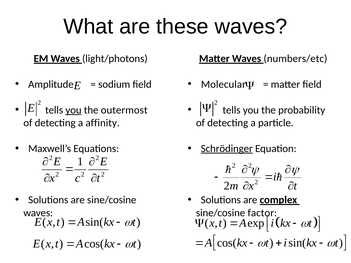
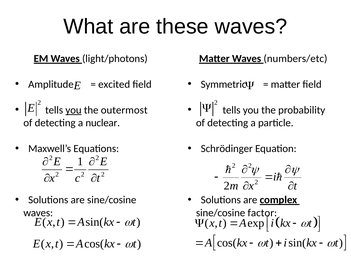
sodium: sodium -> excited
Molecular: Molecular -> Symmetric
affinity: affinity -> nuclear
Schrödinger underline: present -> none
